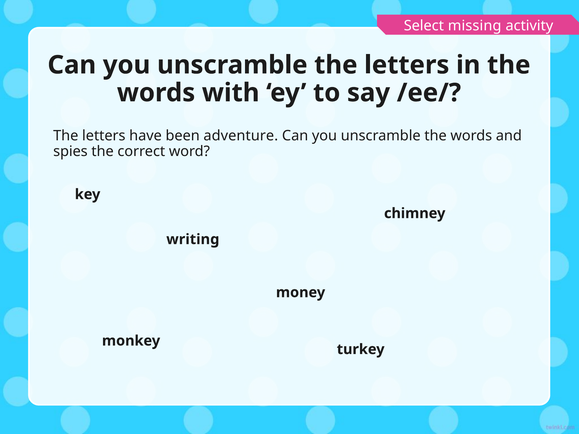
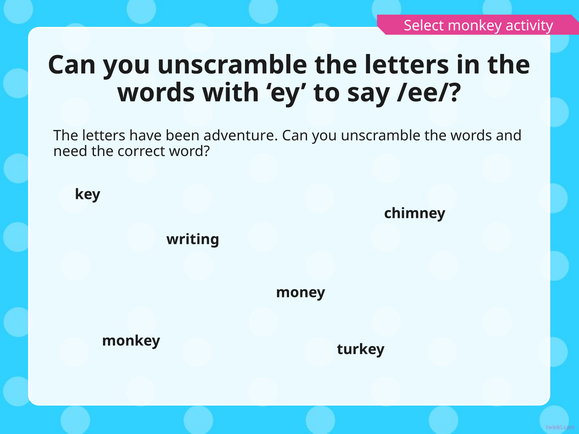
Select missing: missing -> monkey
spies: spies -> need
